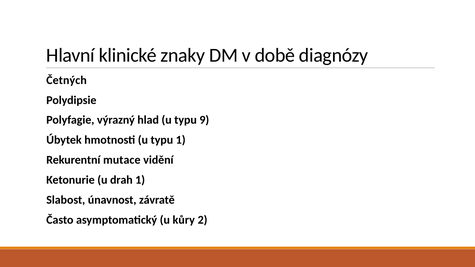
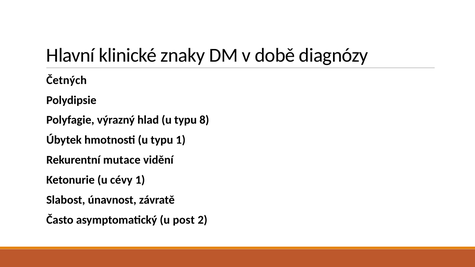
9: 9 -> 8
drah: drah -> cévy
kůry: kůry -> post
